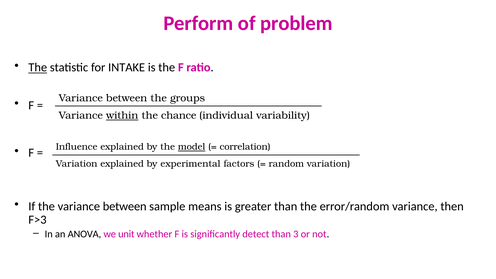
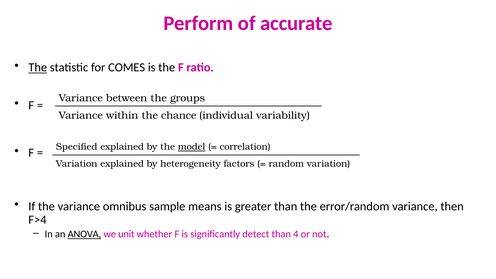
problem: problem -> accurate
INTAKE: INTAKE -> COMES
within underline: present -> none
Influence: Influence -> Specified
experimental: experimental -> heterogeneity
the variance between: between -> omnibus
F>3: F>3 -> F>4
ANOVA underline: none -> present
3: 3 -> 4
